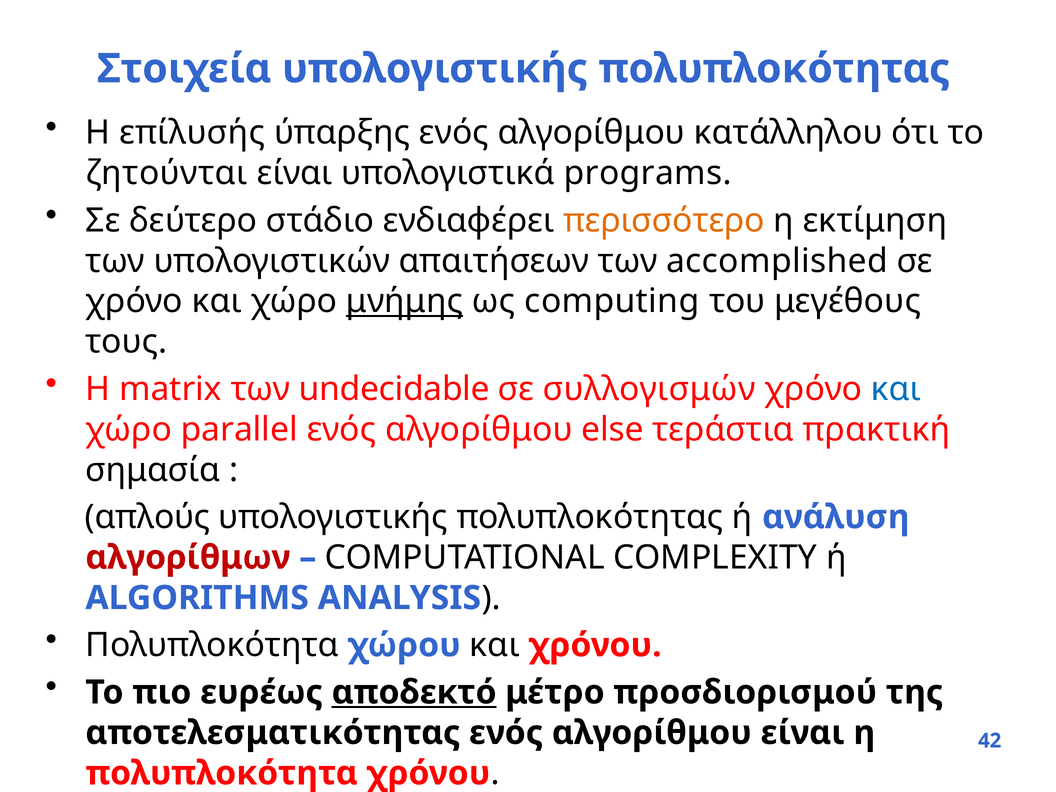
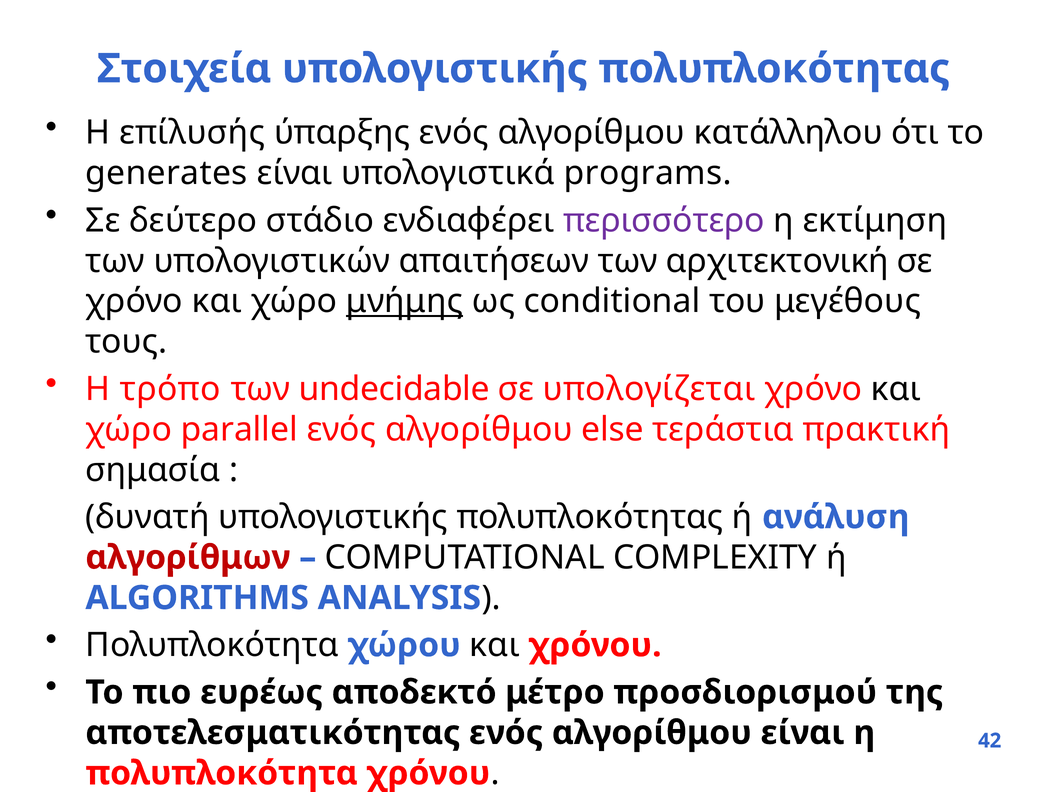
ζητούνται: ζητούνται -> generates
περισσότερο colour: orange -> purple
accomplished: accomplished -> αρχιτεκτονική
computing: computing -> conditional
matrix: matrix -> τρόπο
συλλογισμών: συλλογισμών -> υπολογίζεται
και at (896, 389) colour: blue -> black
απλούς: απλούς -> δυνατή
αποδεκτό underline: present -> none
